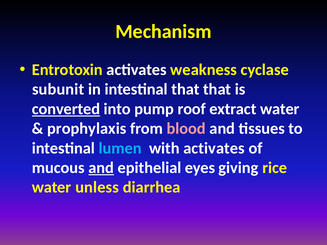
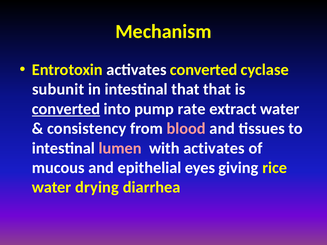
activates weakness: weakness -> converted
roof: roof -> rate
prophylaxis: prophylaxis -> consistency
lumen colour: light blue -> pink
and at (101, 168) underline: present -> none
unless: unless -> drying
